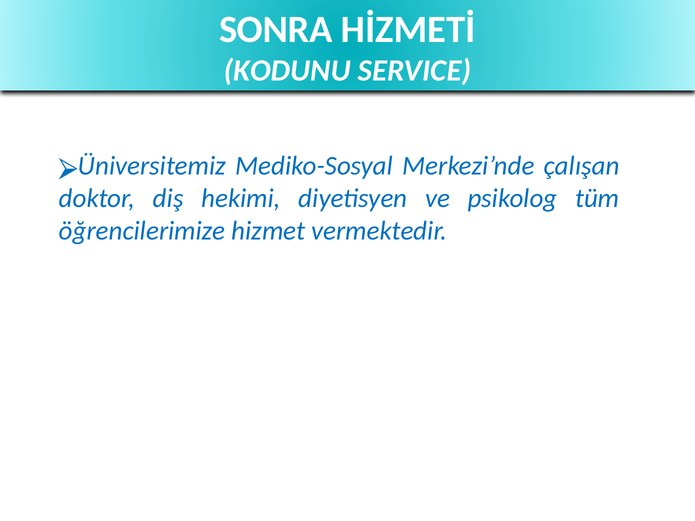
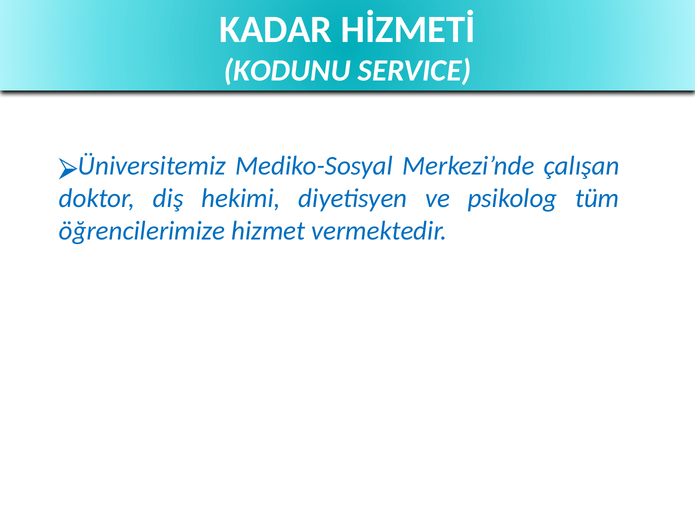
SONRA: SONRA -> KADAR
